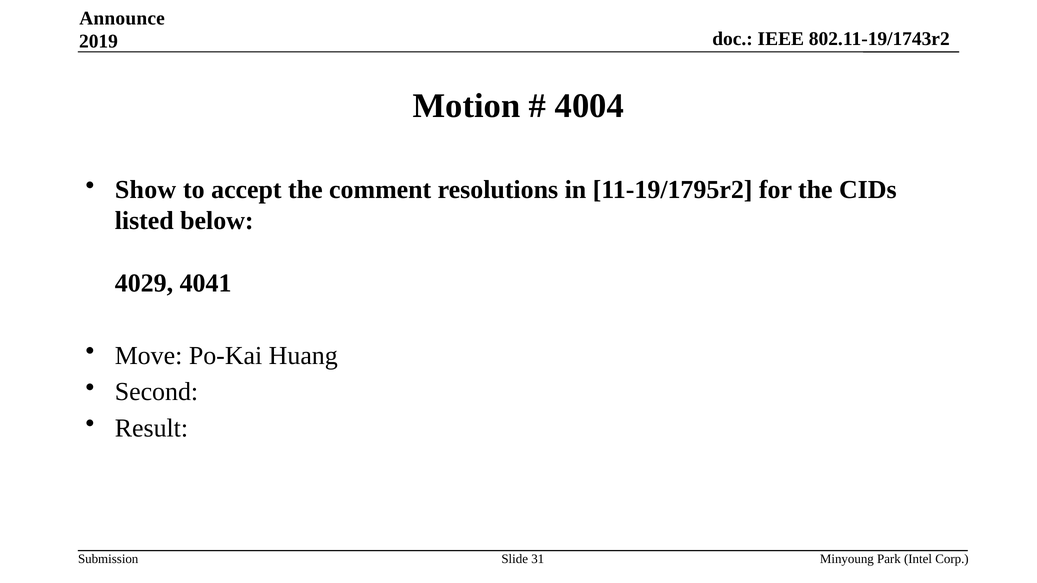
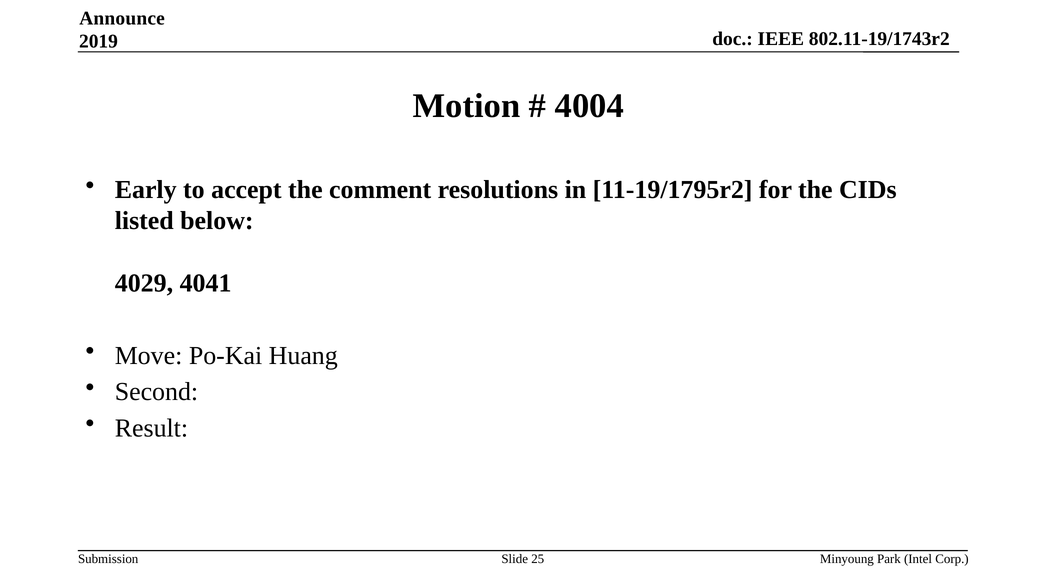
Show: Show -> Early
31: 31 -> 25
